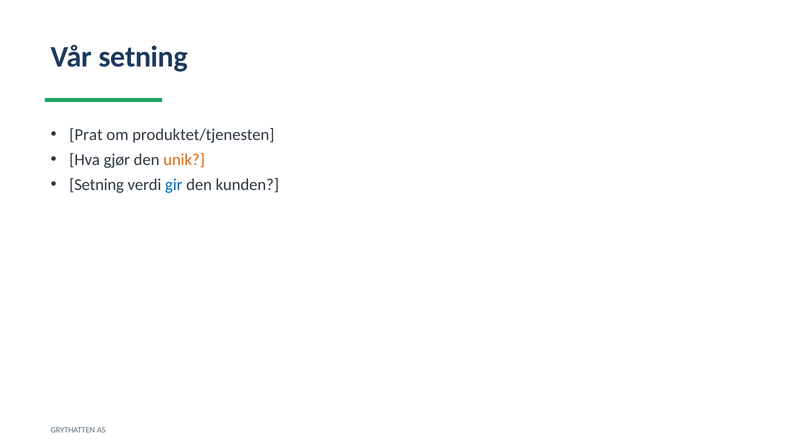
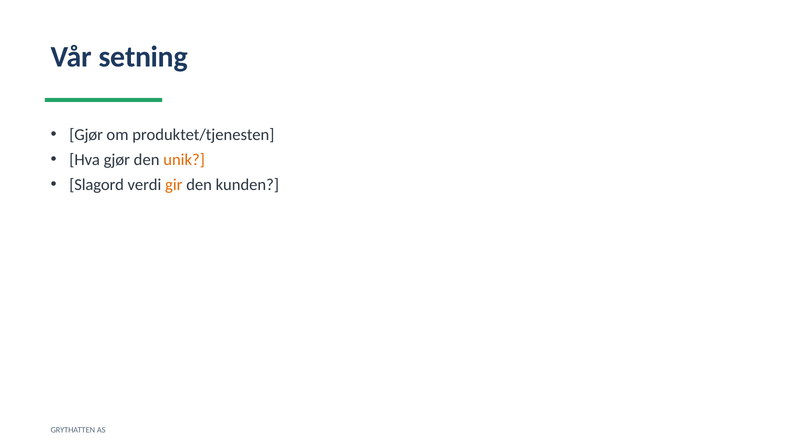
Prat at (86, 135): Prat -> Gjør
Setning at (97, 185): Setning -> Slagord
gir colour: blue -> orange
